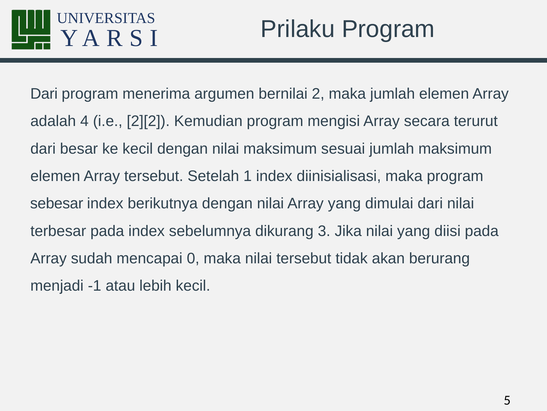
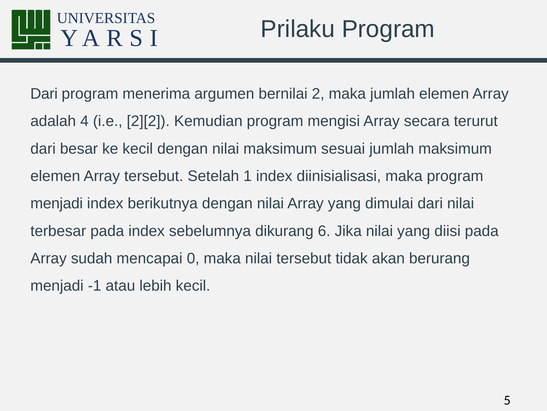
sebesar at (57, 203): sebesar -> menjadi
3: 3 -> 6
